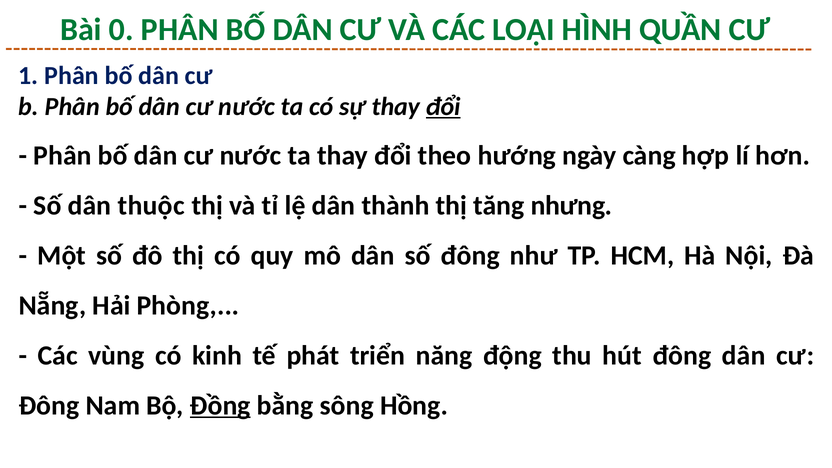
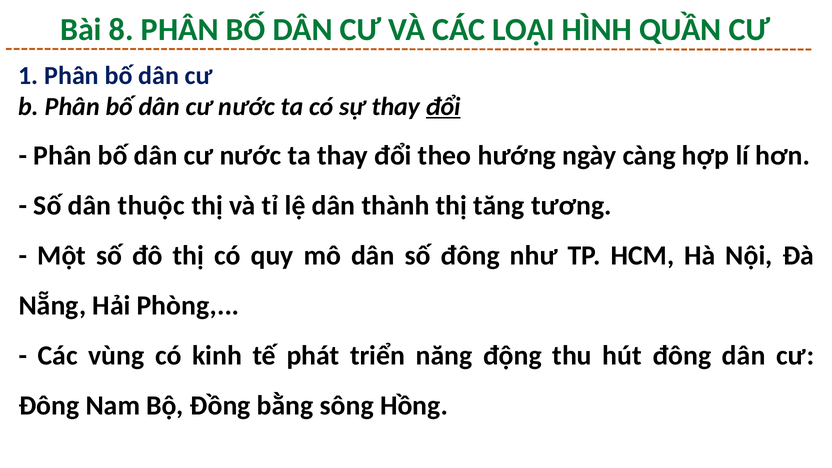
0: 0 -> 8
nhưng: nhưng -> tương
Đồng underline: present -> none
